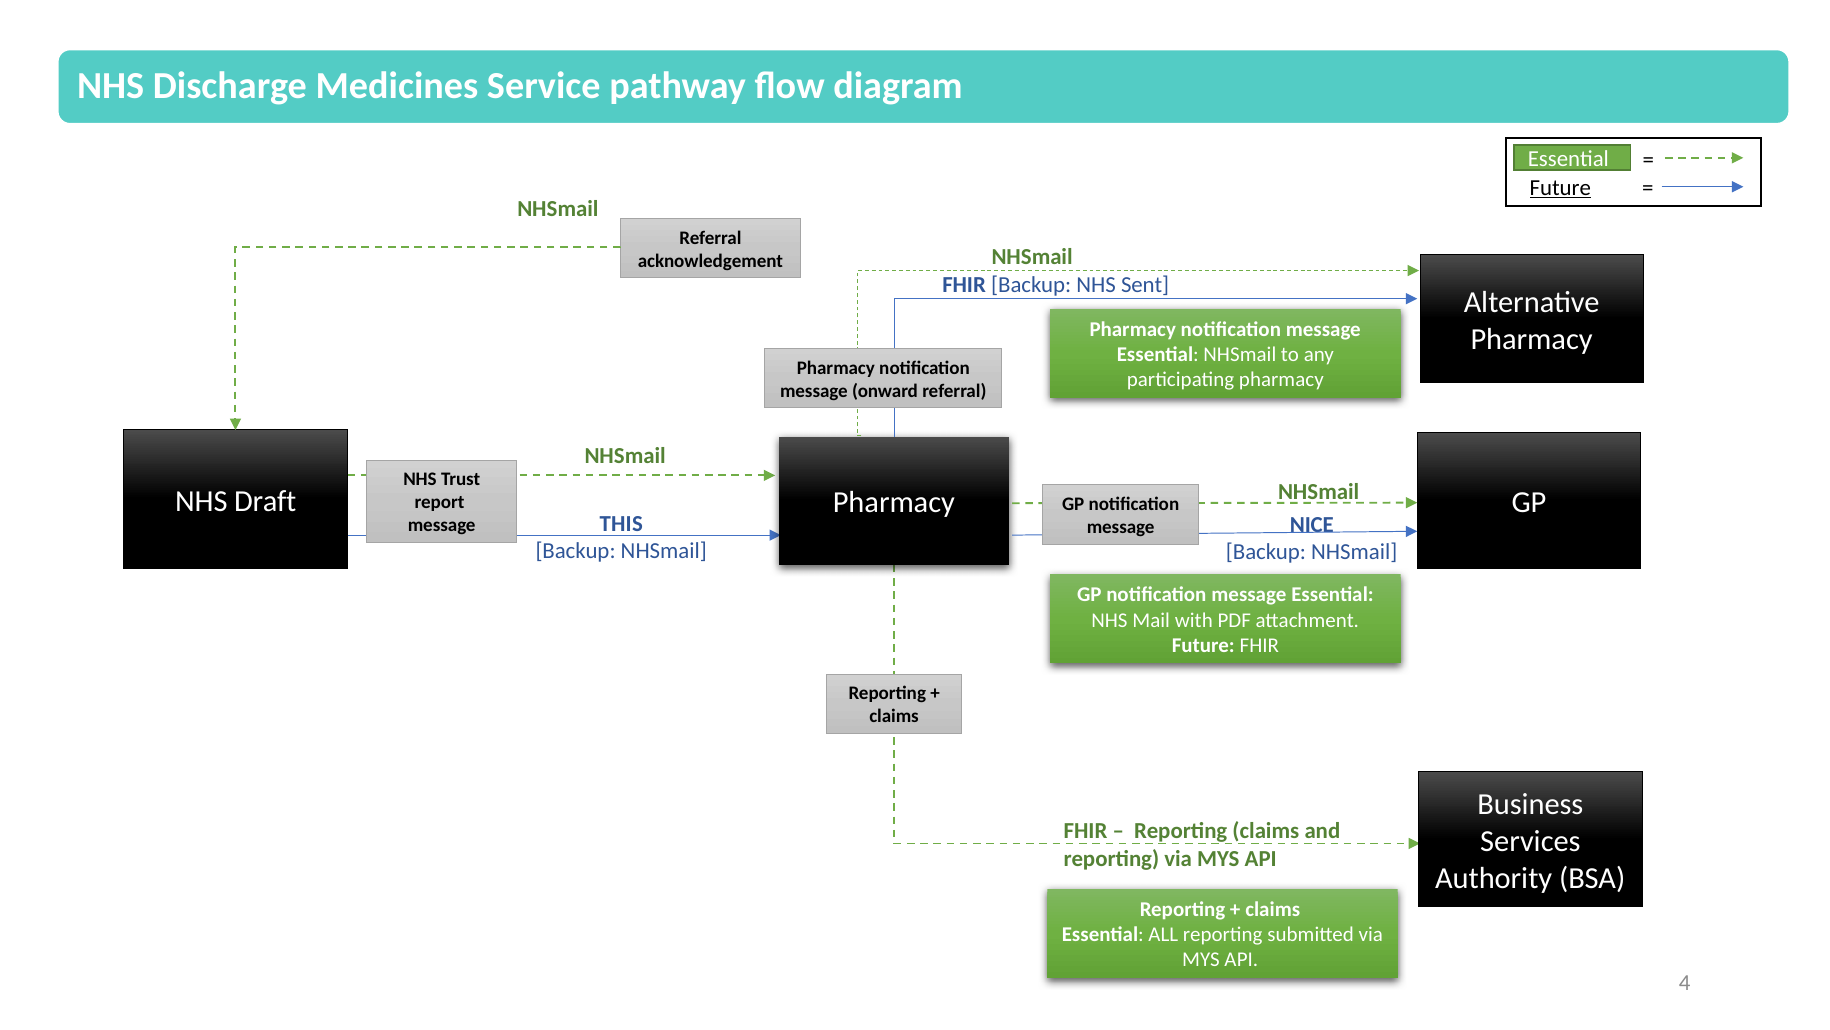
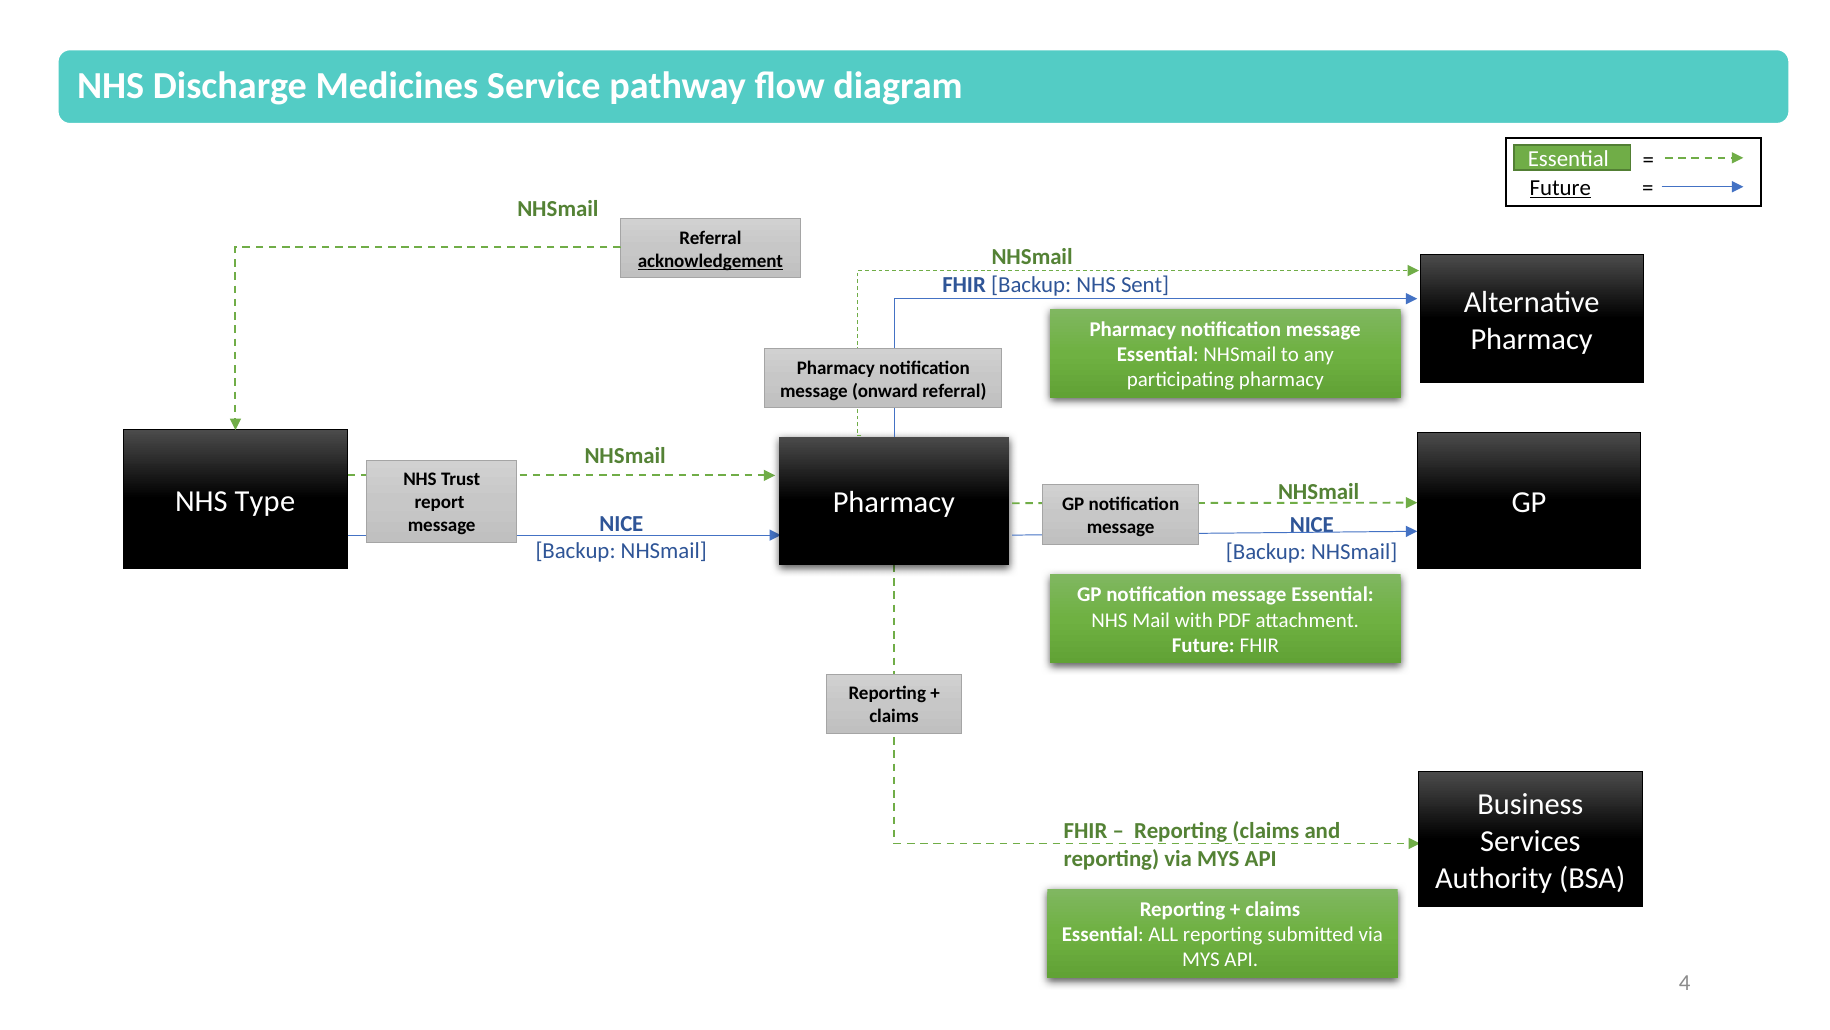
acknowledgement underline: none -> present
Draft: Draft -> Type
THIS at (621, 523): THIS -> NICE
